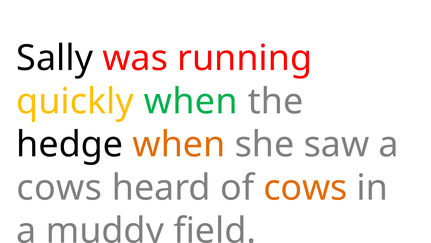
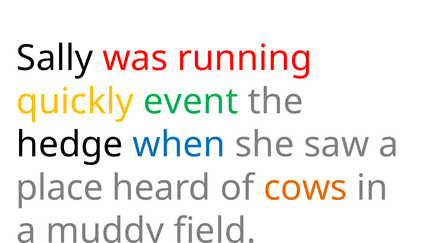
quickly when: when -> event
when at (179, 144) colour: orange -> blue
cows at (59, 187): cows -> place
